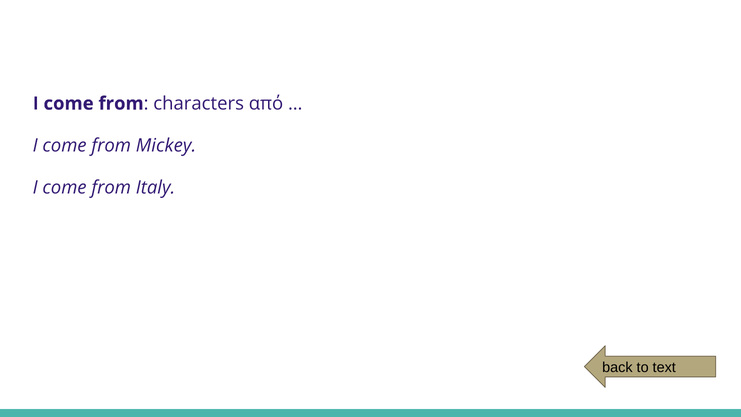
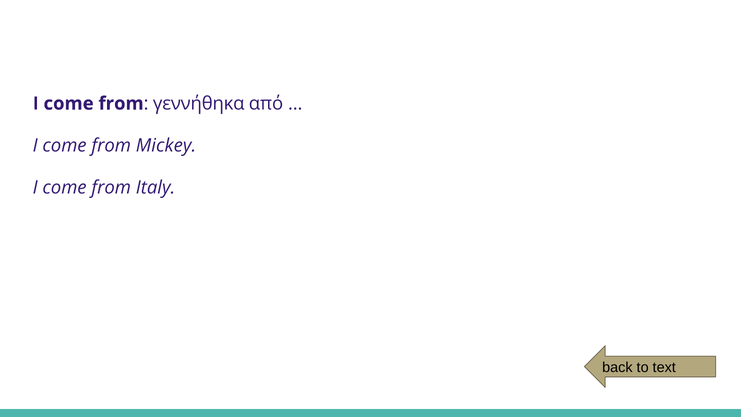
characters: characters -> γεννήθηκα
